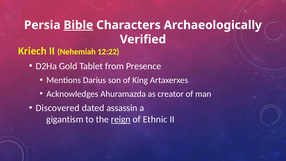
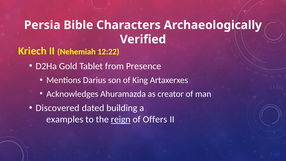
Bible underline: present -> none
assassin: assassin -> building
gigantism: gigantism -> examples
Ethnic: Ethnic -> Offers
